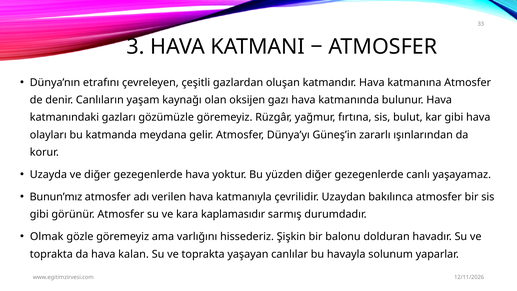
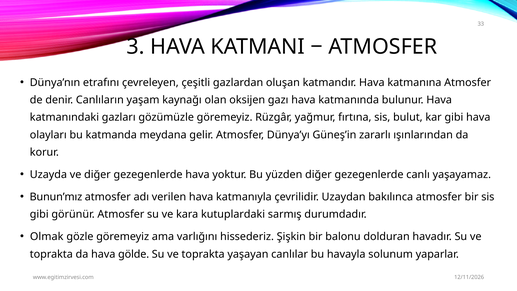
kaplamasıdır: kaplamasıdır -> kutuplardaki
kalan: kalan -> gölde
